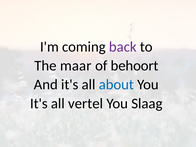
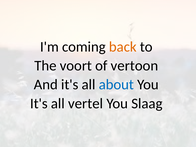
back colour: purple -> orange
maar: maar -> voort
behoort: behoort -> vertoon
